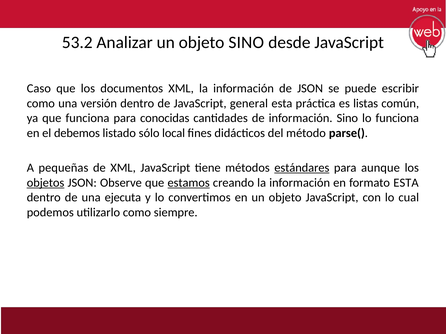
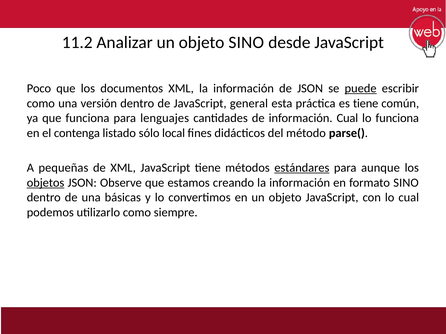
53.2: 53.2 -> 11.2
Caso: Caso -> Poco
puede underline: none -> present
es listas: listas -> tiene
conocidas: conocidas -> lenguajes
información Sino: Sino -> Cual
debemos: debemos -> contenga
estamos underline: present -> none
formato ESTA: ESTA -> SINO
ejecuta: ejecuta -> básicas
